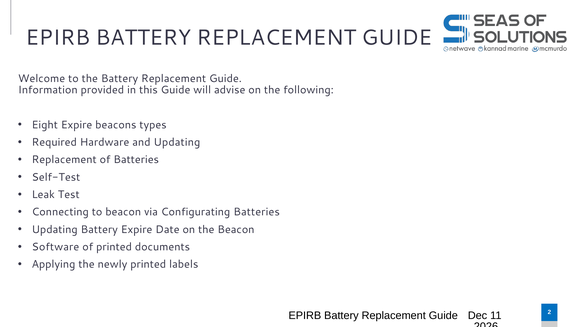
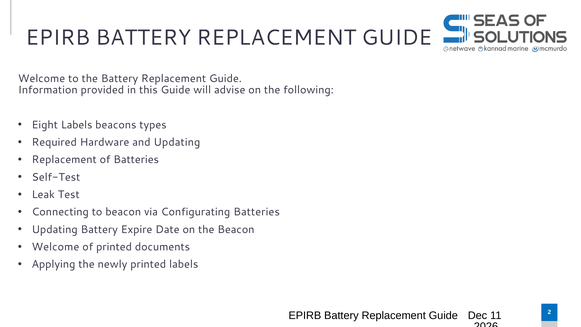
Eight Expire: Expire -> Labels
Software at (55, 247): Software -> Welcome
